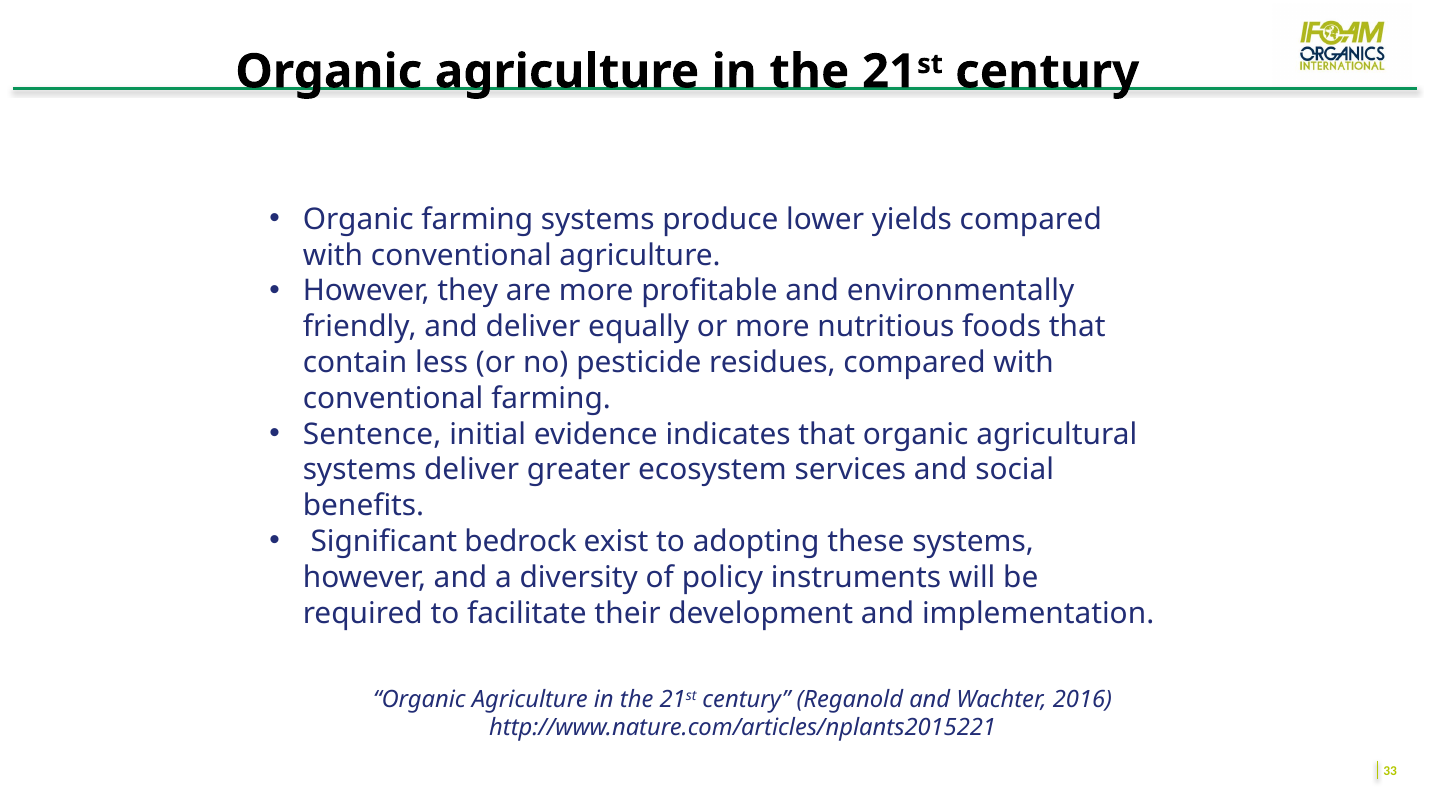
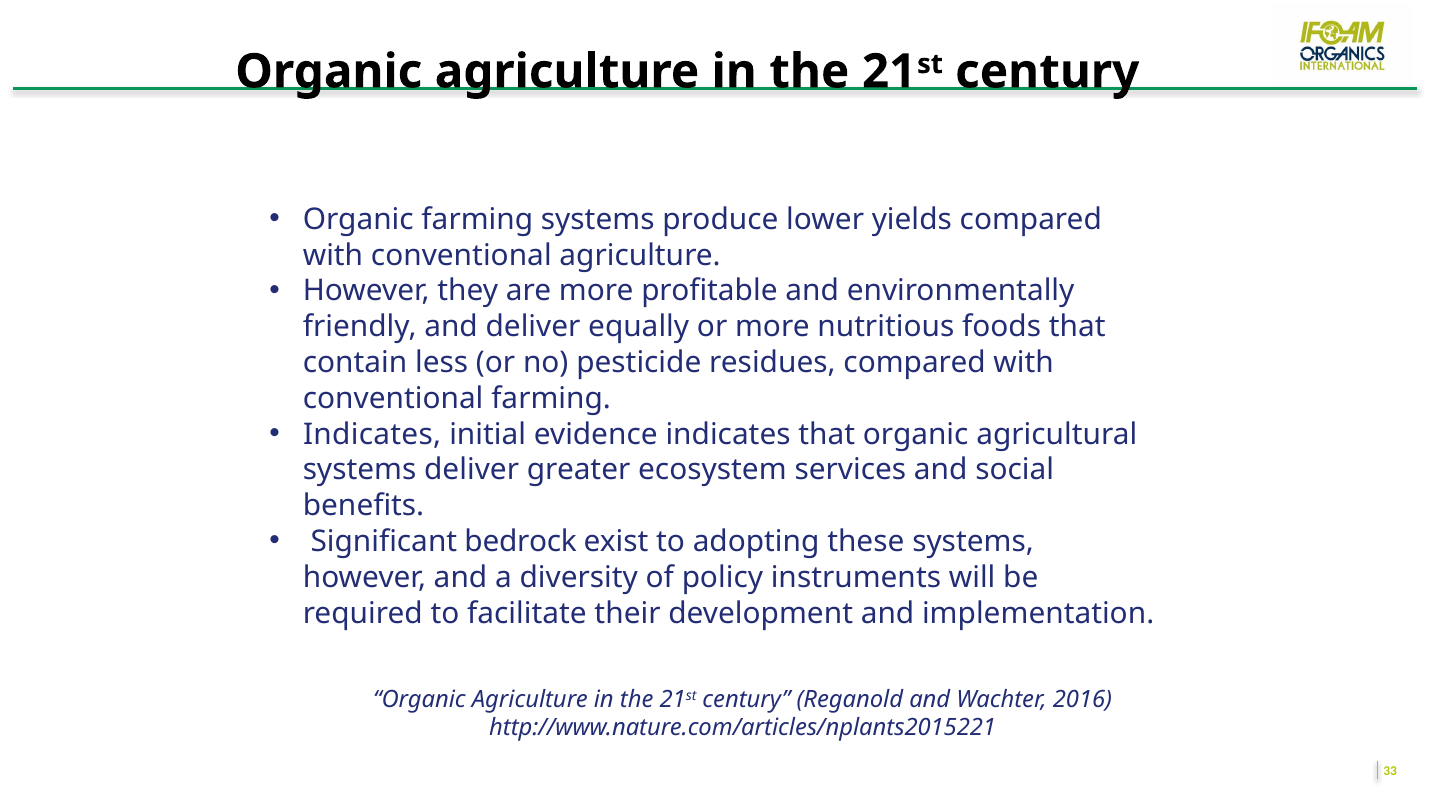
Sentence at (372, 434): Sentence -> Indicates
